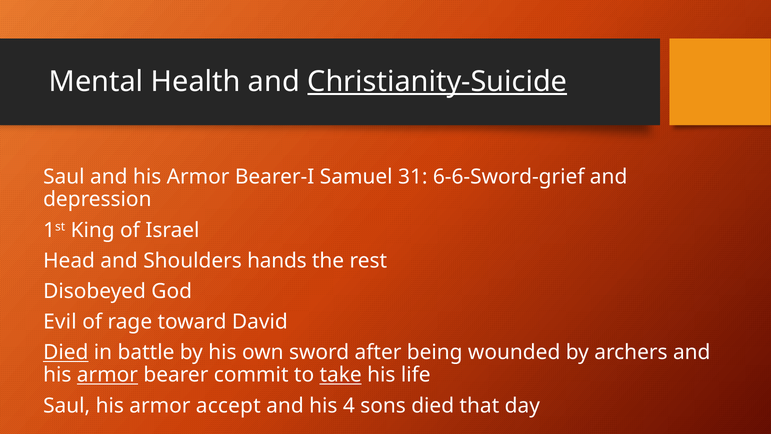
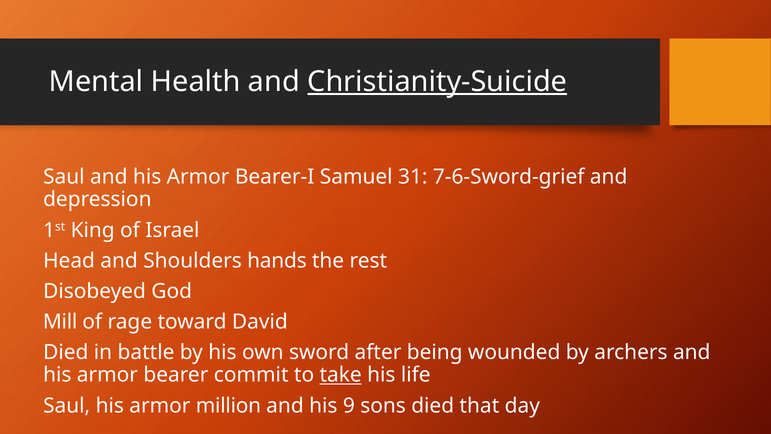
6-6-Sword-grief: 6-6-Sword-grief -> 7-6-Sword-grief
Evil: Evil -> Mill
Died at (66, 352) underline: present -> none
armor at (107, 375) underline: present -> none
accept: accept -> million
4: 4 -> 9
